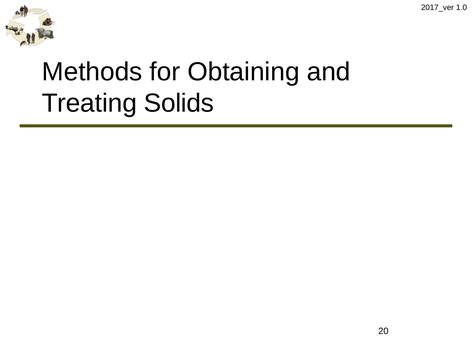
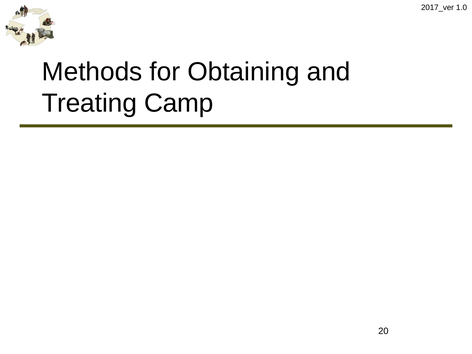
Solids: Solids -> Camp
